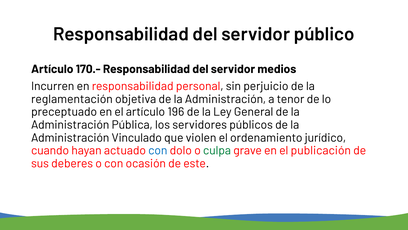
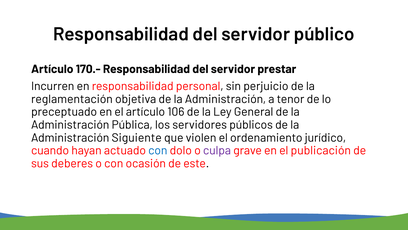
medios: medios -> prestar
196: 196 -> 106
Vinculado: Vinculado -> Siguiente
culpa colour: green -> purple
